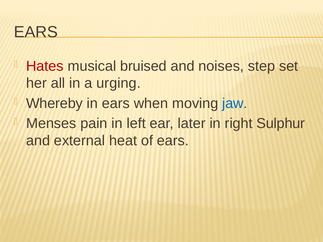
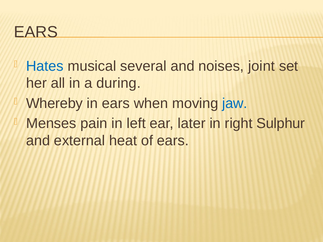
Hates colour: red -> blue
bruised: bruised -> several
step: step -> joint
urging: urging -> during
